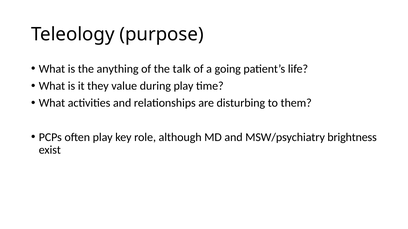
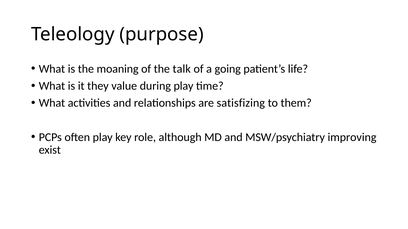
anything: anything -> moaning
disturbing: disturbing -> satisfizing
brightness: brightness -> improving
